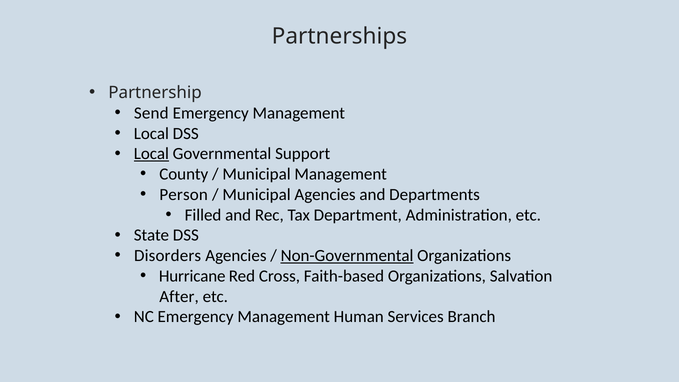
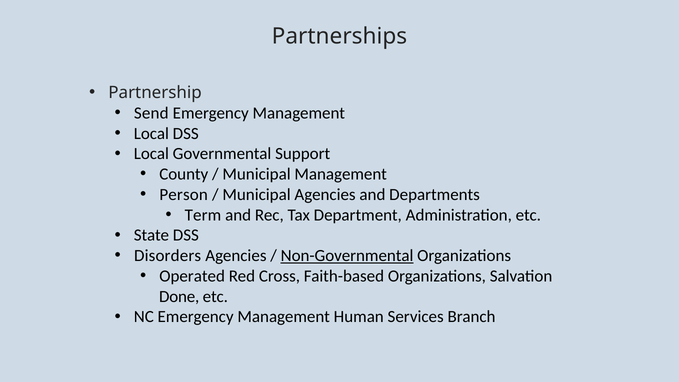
Local at (151, 154) underline: present -> none
Filled: Filled -> Term
Hurricane: Hurricane -> Operated
After: After -> Done
